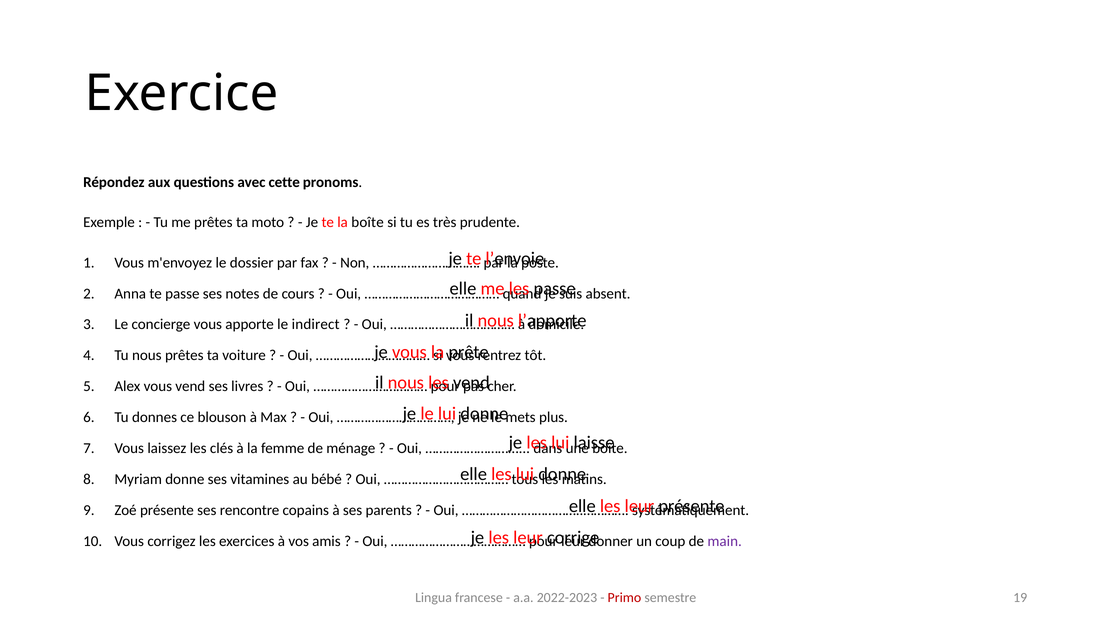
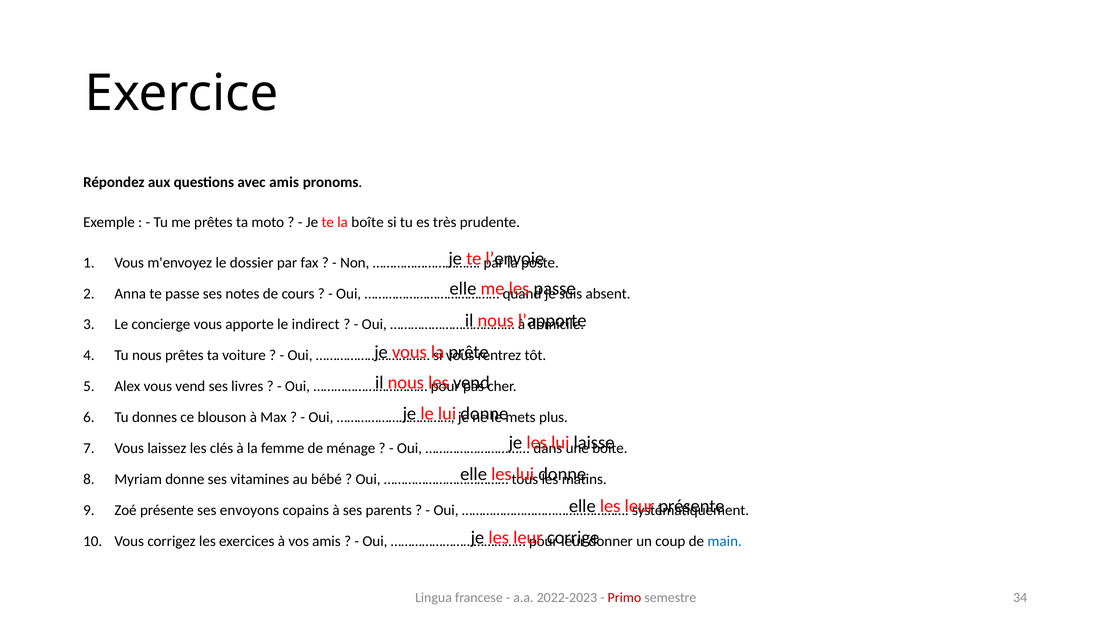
avec cette: cette -> amis
rencontre: rencontre -> envoyons
main colour: purple -> blue
19: 19 -> 34
